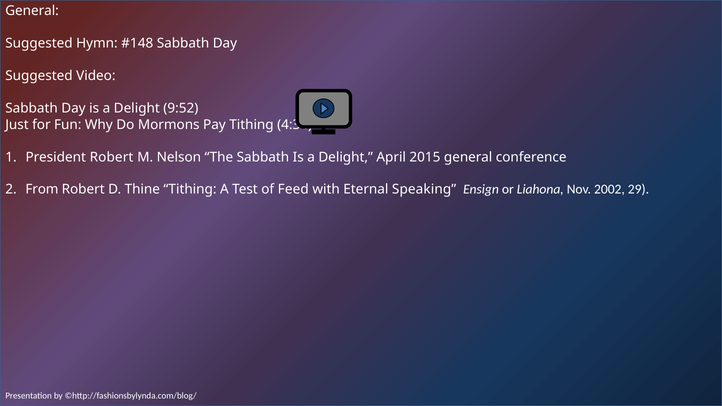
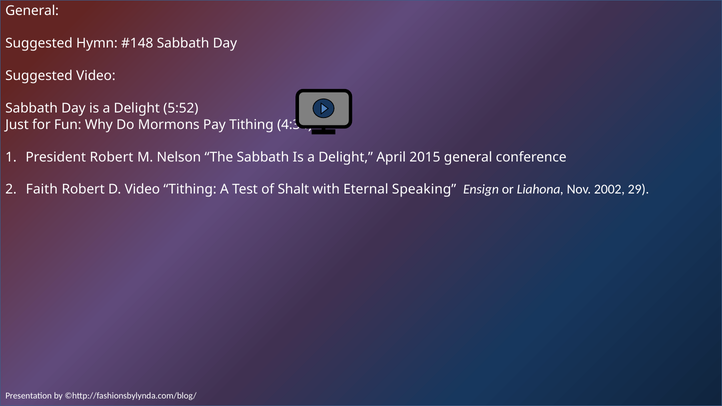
9:52: 9:52 -> 5:52
From: From -> Faith
D Thine: Thine -> Video
Feed: Feed -> Shalt
